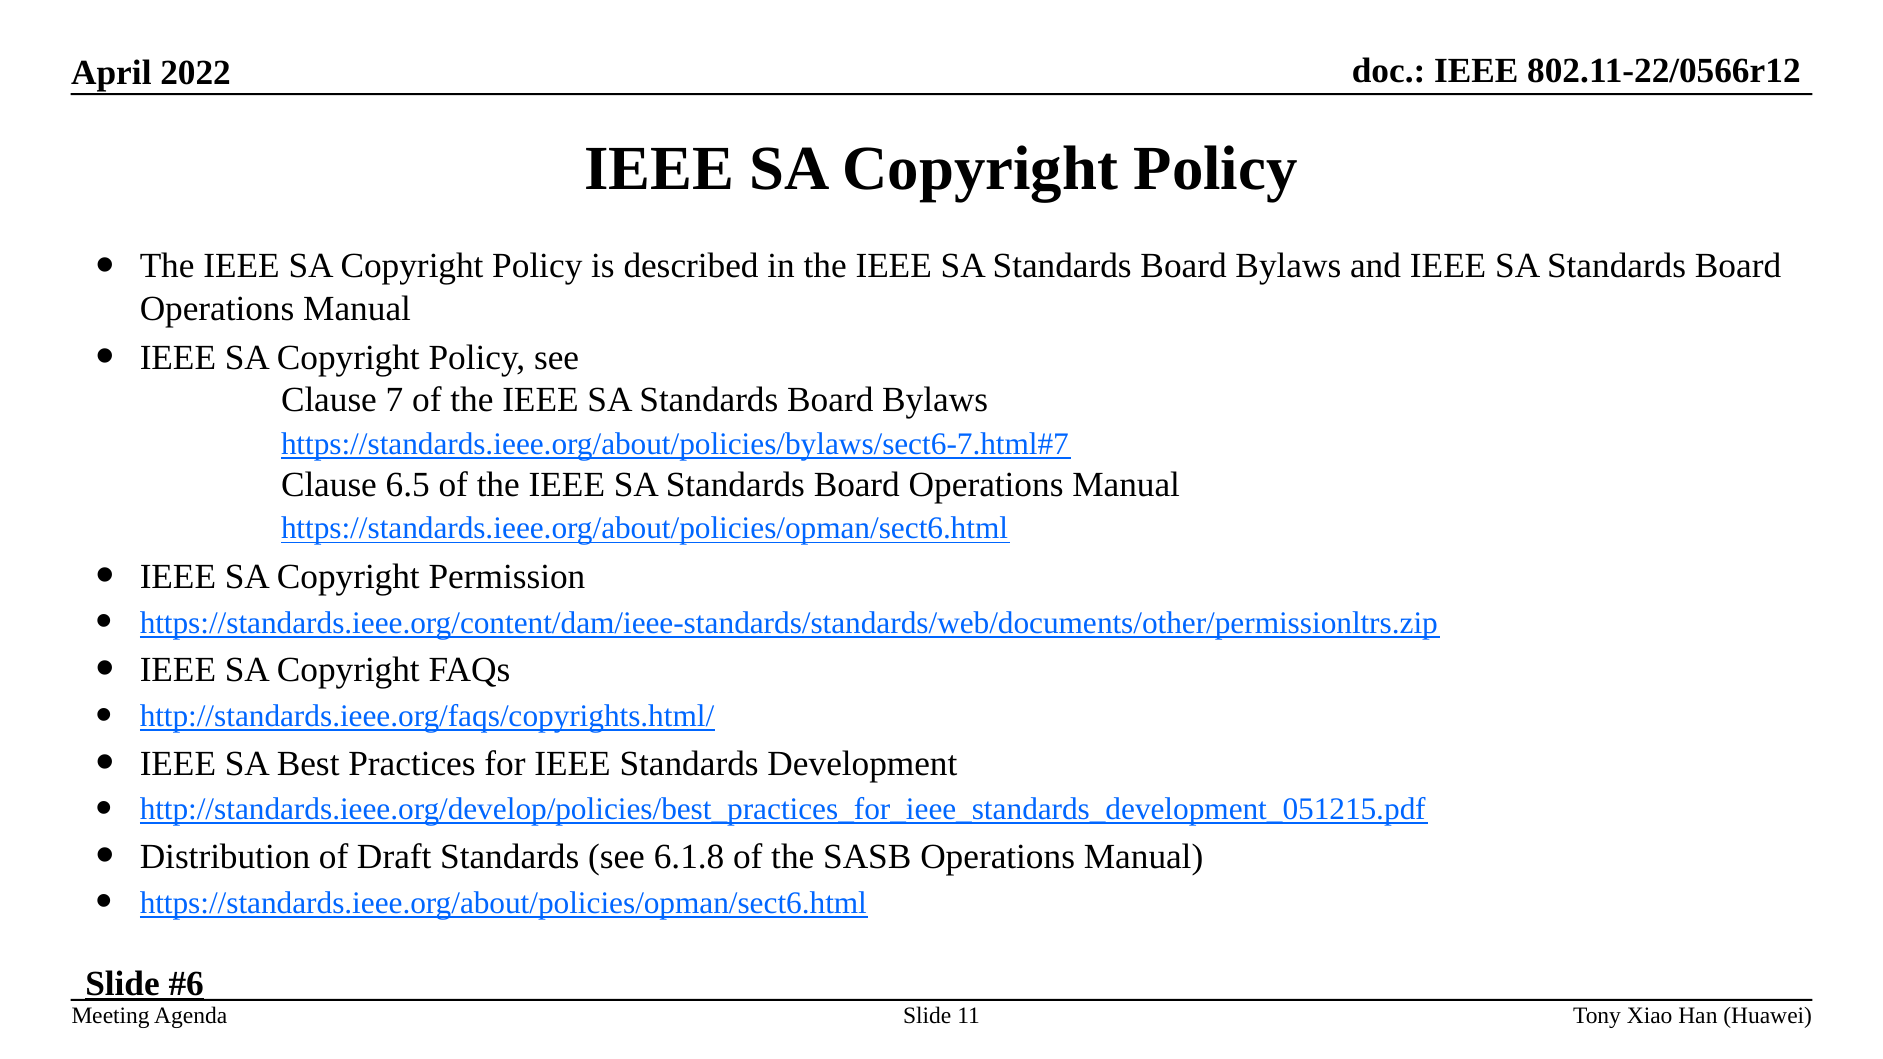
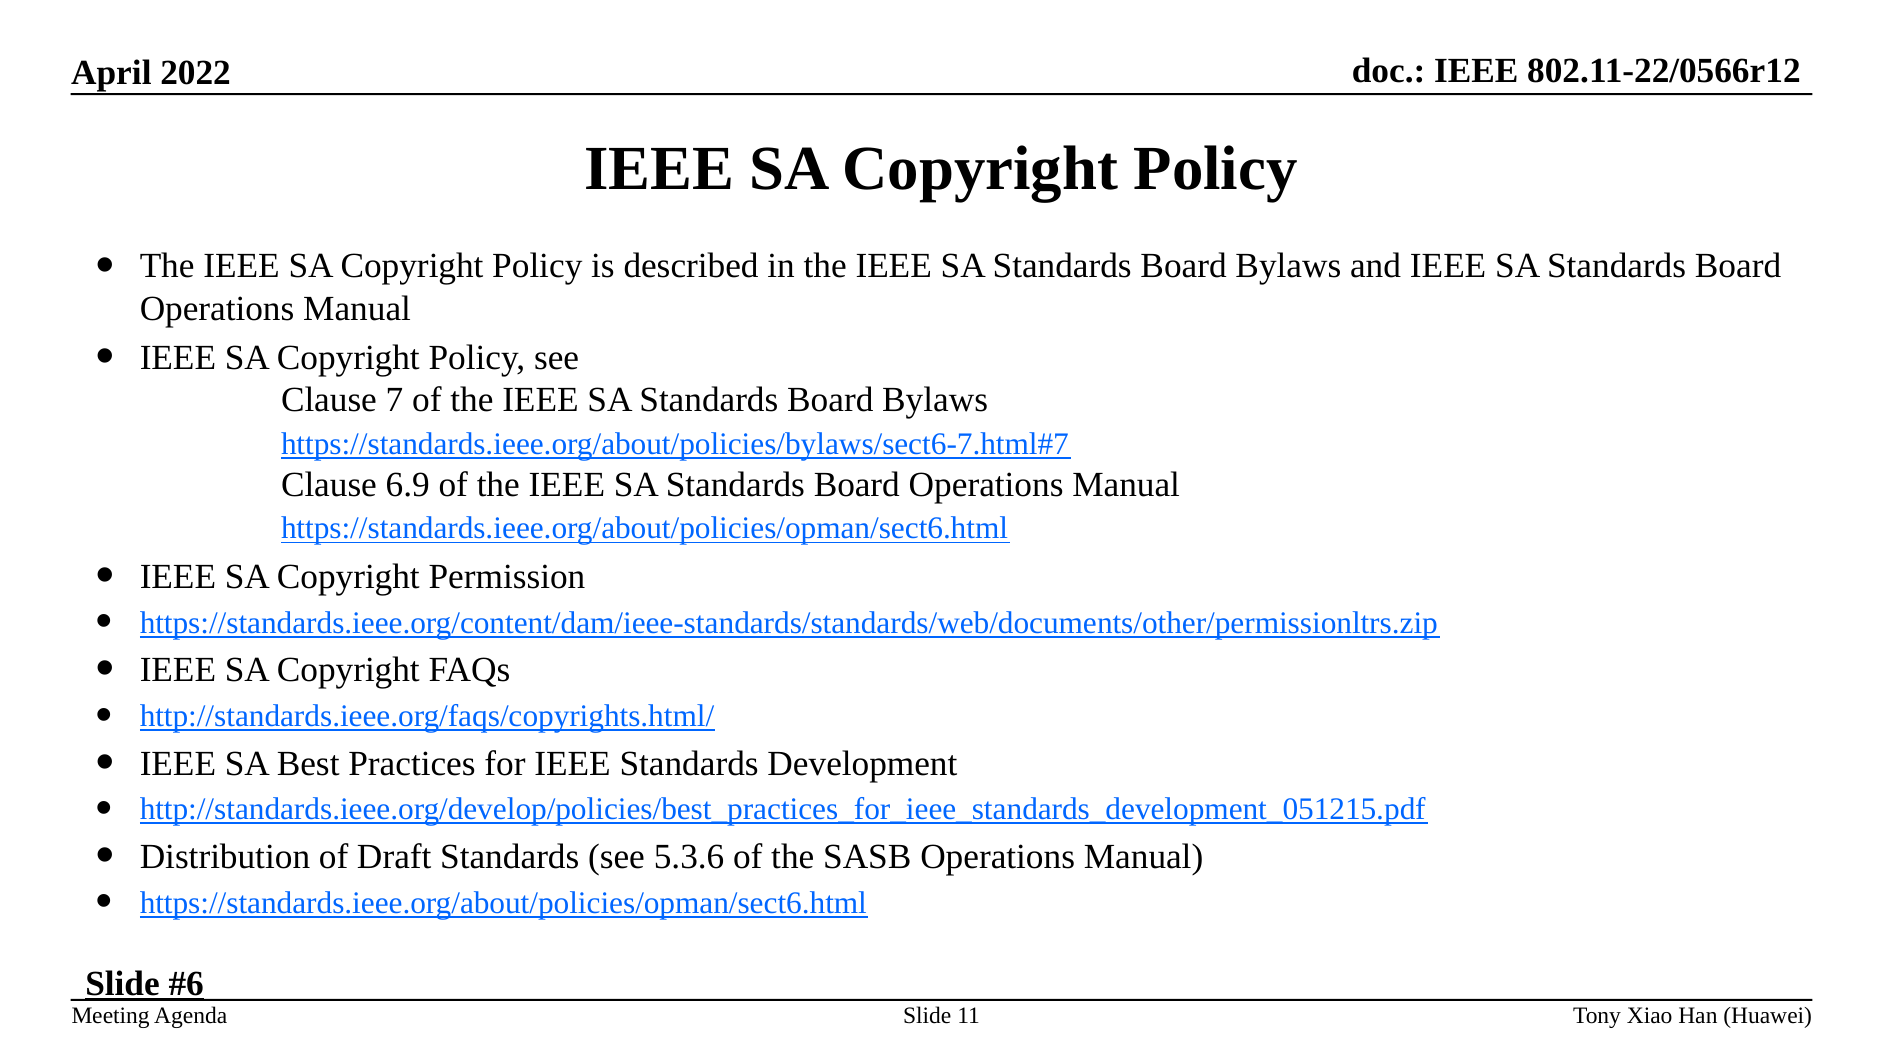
6.5: 6.5 -> 6.9
6.1.8: 6.1.8 -> 5.3.6
